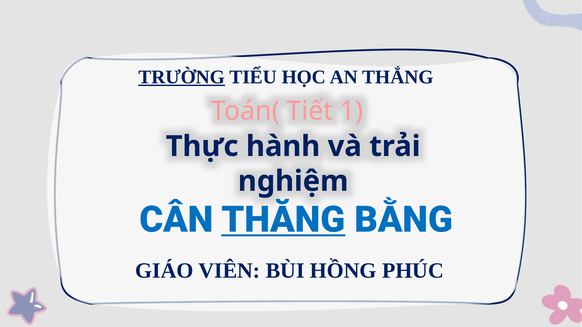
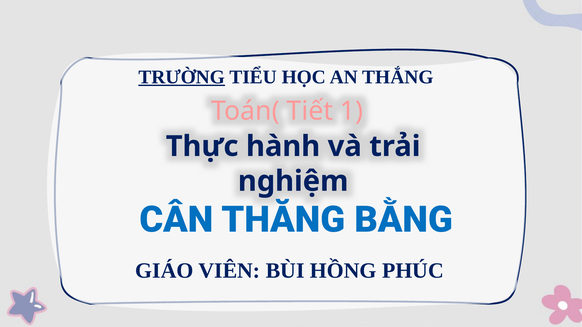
THĂNG underline: present -> none
